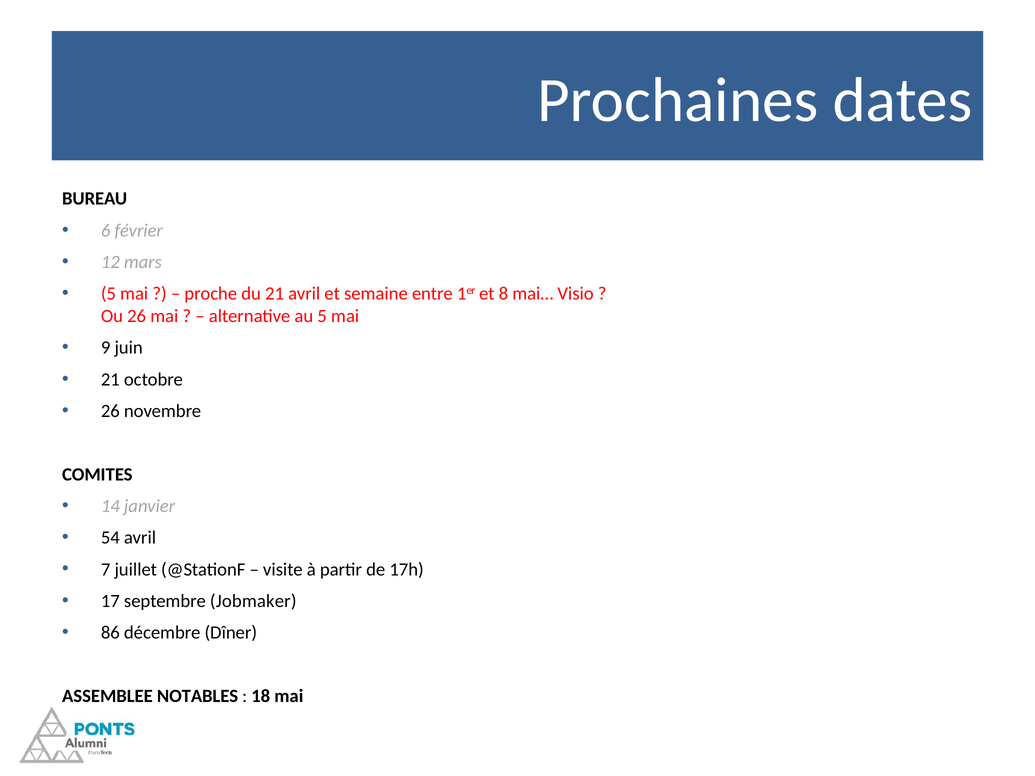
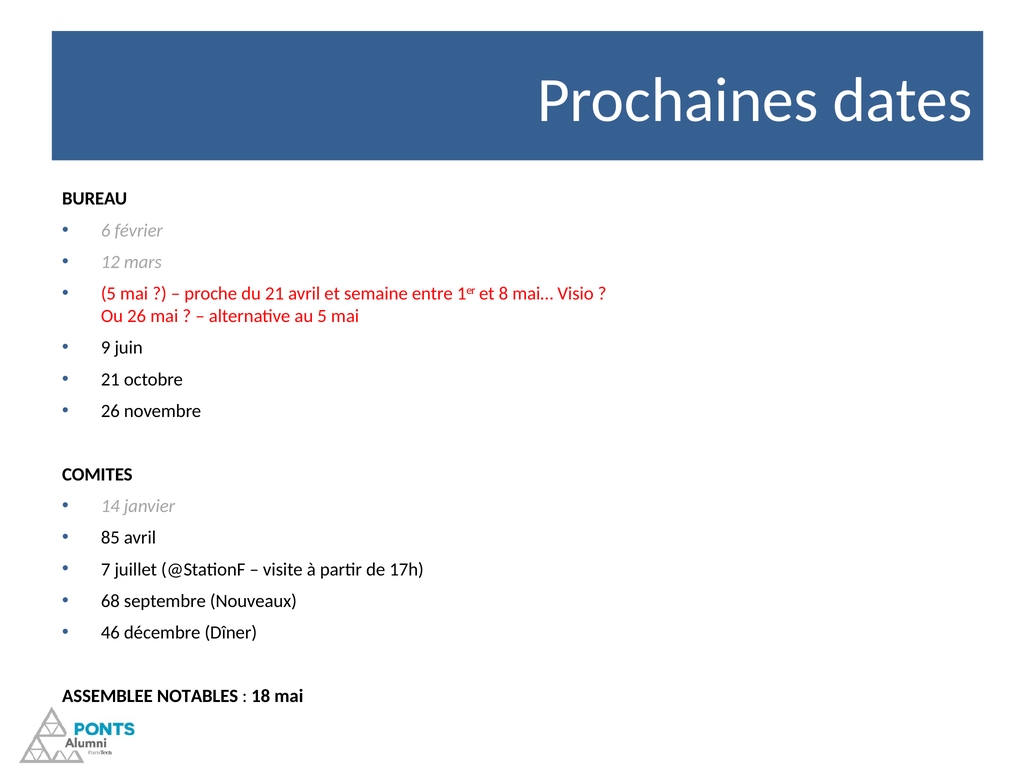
54: 54 -> 85
17: 17 -> 68
Jobmaker: Jobmaker -> Nouveaux
86: 86 -> 46
